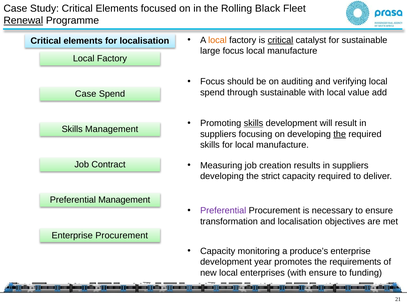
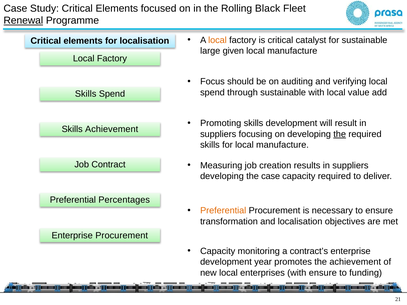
critical at (280, 40) underline: present -> none
large focus: focus -> given
Case at (86, 94): Case -> Skills
skills at (254, 123) underline: present -> none
Skills Management: Management -> Achievement
the strict: strict -> case
Preferential Management: Management -> Percentages
Preferential at (223, 211) colour: purple -> orange
produce’s: produce’s -> contract’s
the requirements: requirements -> achievement
